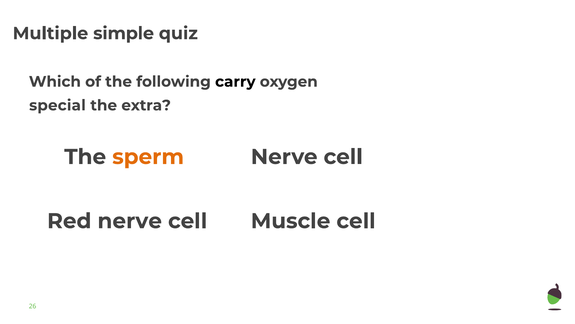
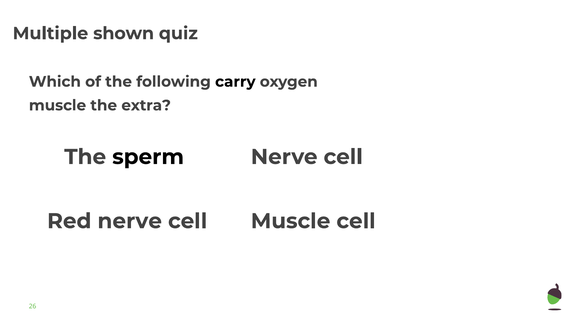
simple: simple -> shown
special at (57, 105): special -> muscle
sperm colour: orange -> black
